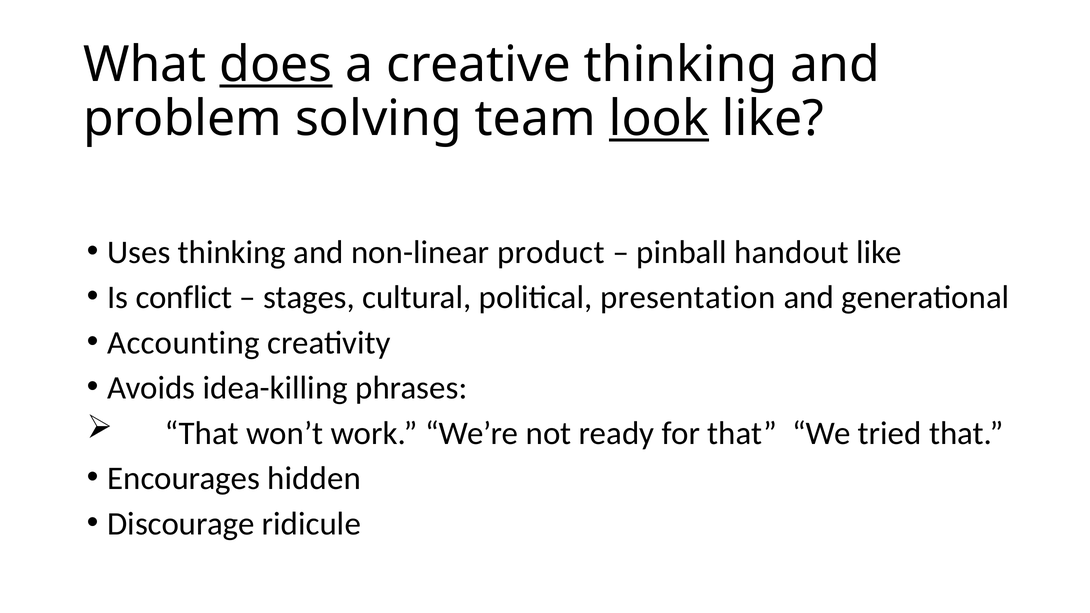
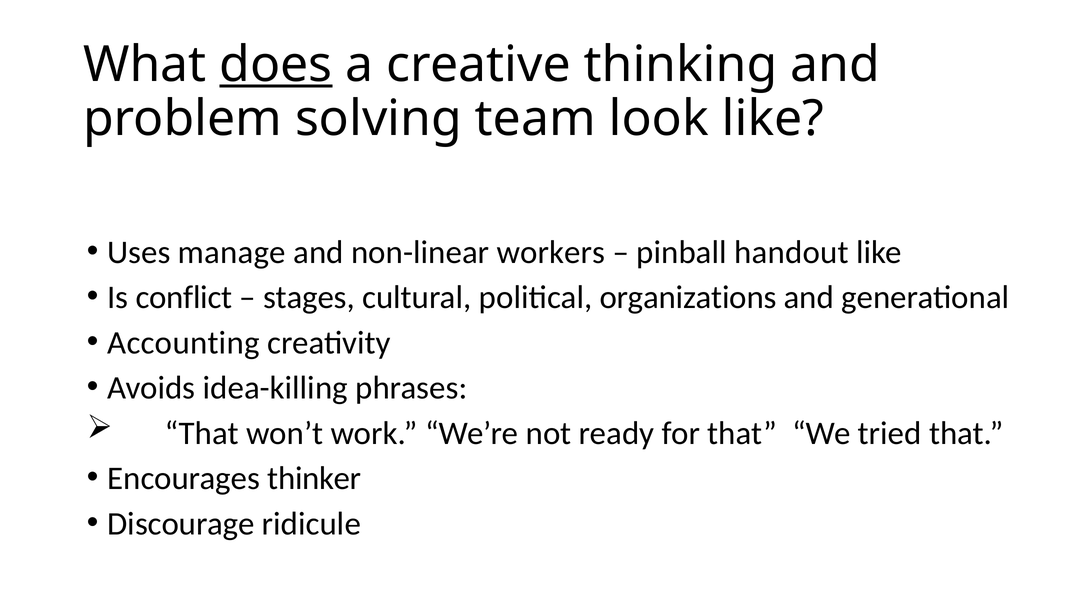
look underline: present -> none
Uses thinking: thinking -> manage
product: product -> workers
presentation: presentation -> organizations
hidden: hidden -> thinker
